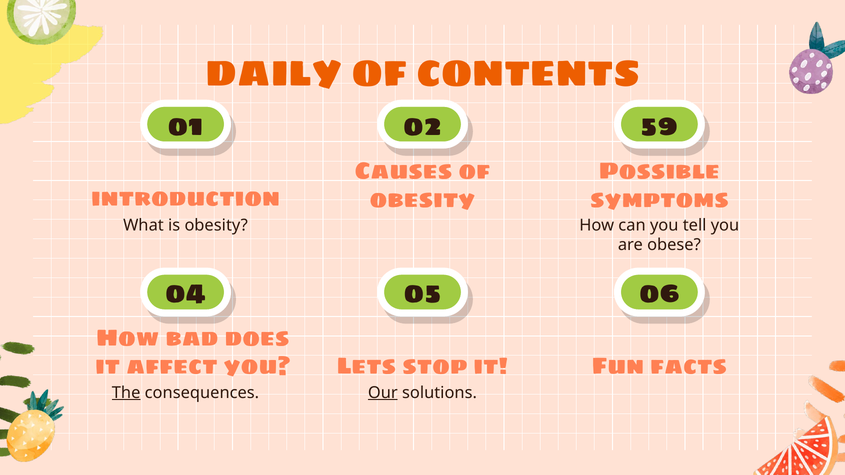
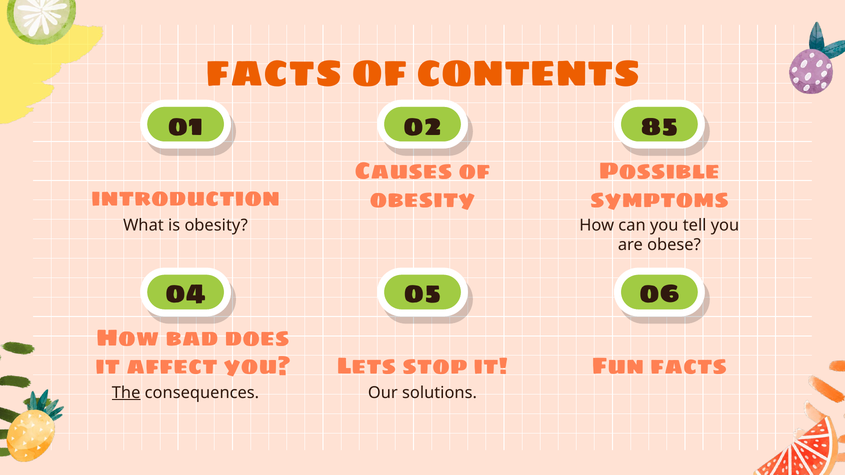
DAILY at (274, 74): DAILY -> FACTS
59: 59 -> 85
Our underline: present -> none
